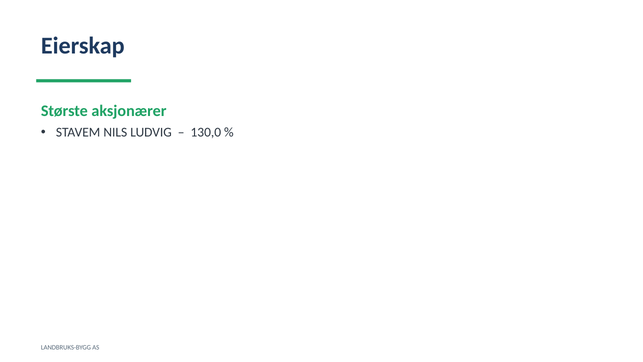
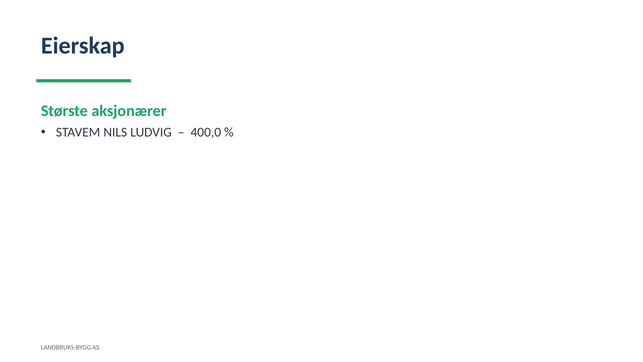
130,0: 130,0 -> 400,0
